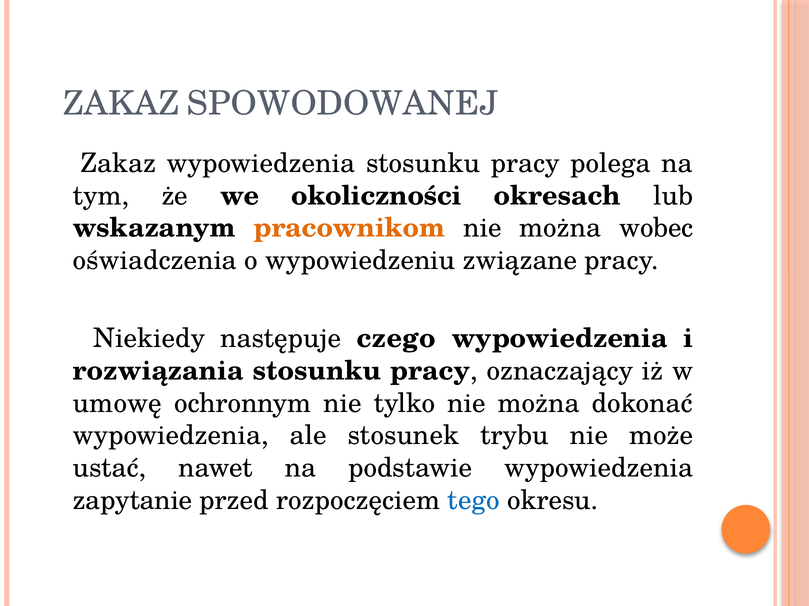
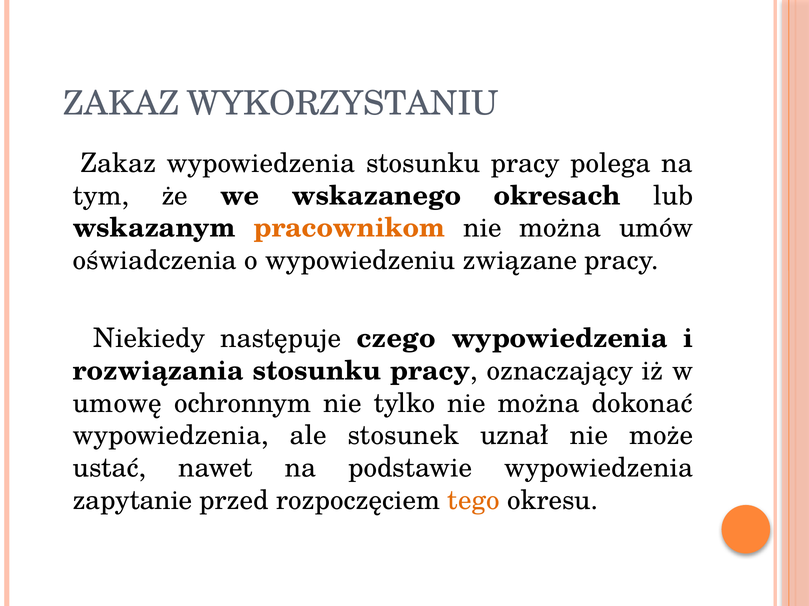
SPOWODOWANEJ: SPOWODOWANEJ -> WYKORZYSTANIU
okoliczności: okoliczności -> wskazanego
wobec: wobec -> umów
trybu: trybu -> uznał
tego colour: blue -> orange
